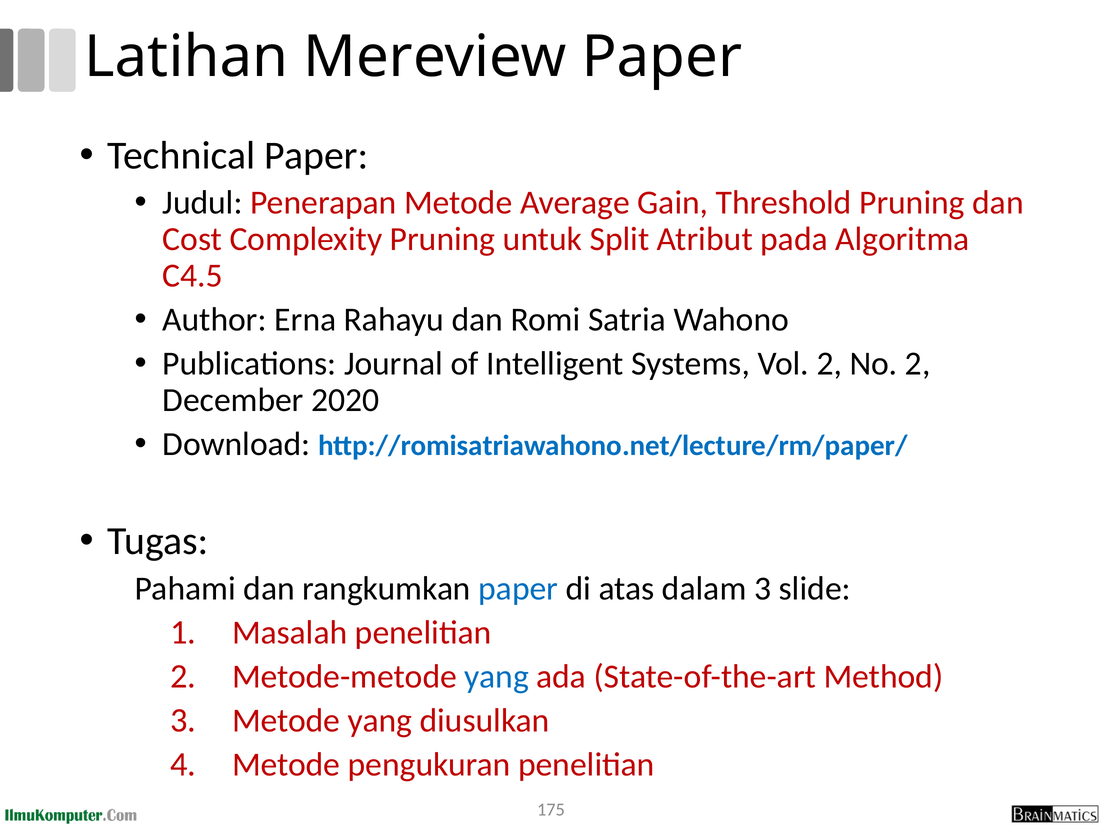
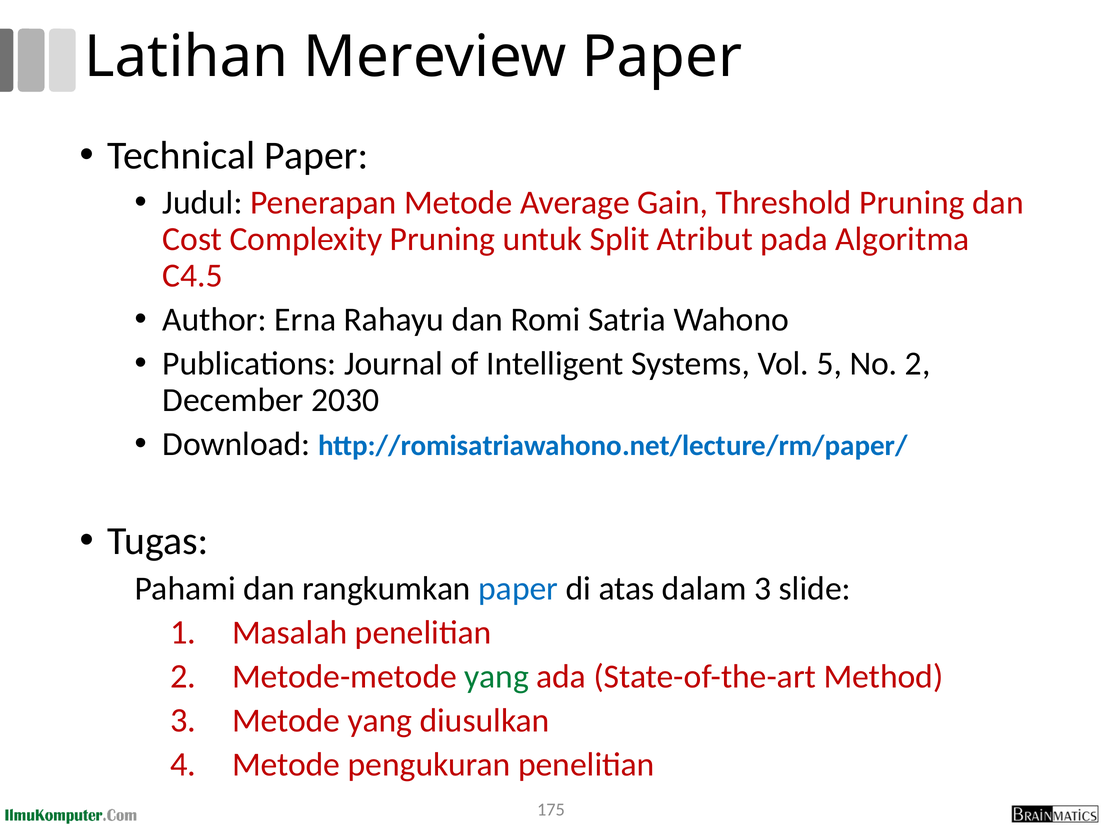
Vol 2: 2 -> 5
2020: 2020 -> 2030
yang at (497, 676) colour: blue -> green
